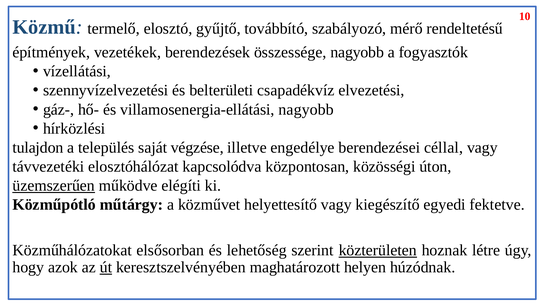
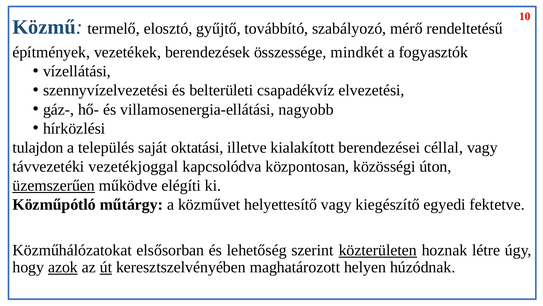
összessége nagyobb: nagyobb -> mindkét
végzése: végzése -> oktatási
engedélye: engedélye -> kialakított
elosztóhálózat: elosztóhálózat -> vezetékjoggal
azok underline: none -> present
